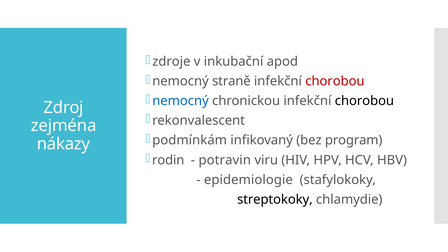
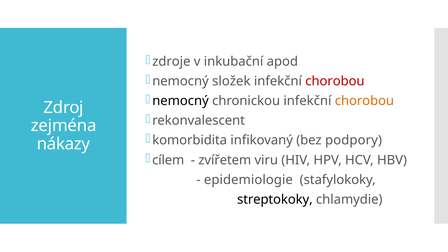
straně: straně -> složek
nemocný at (181, 101) colour: blue -> black
chorobou at (364, 101) colour: black -> orange
podmínkám: podmínkám -> komorbidita
program: program -> podpory
rodin: rodin -> cílem
potravin: potravin -> zvířetem
